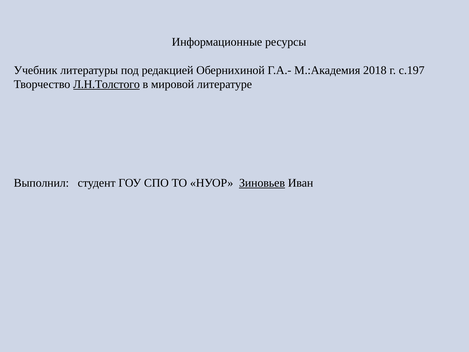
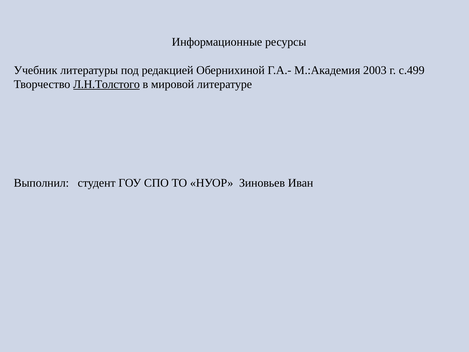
2018: 2018 -> 2003
с.197: с.197 -> с.499
Зиновьев underline: present -> none
